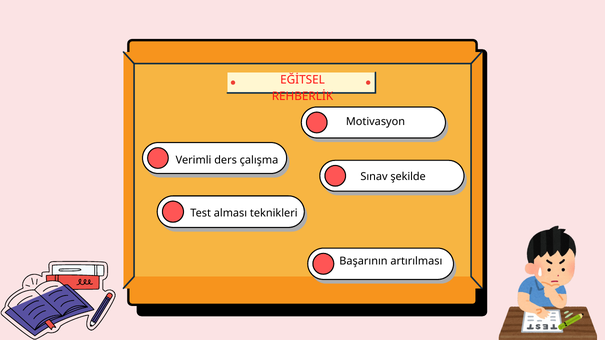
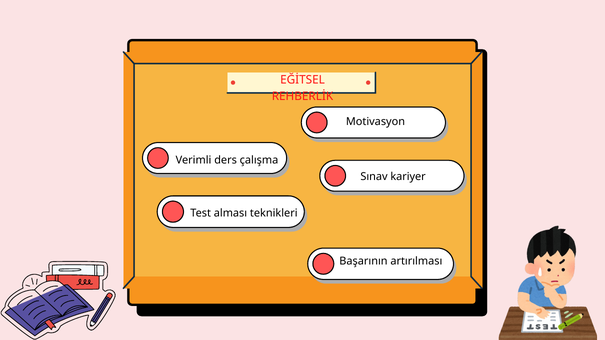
şekilde: şekilde -> kariyer
